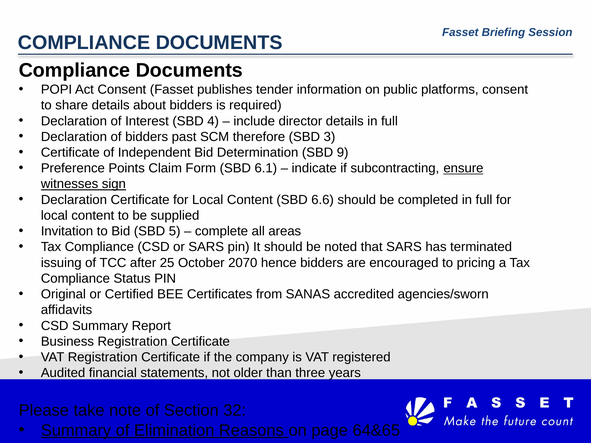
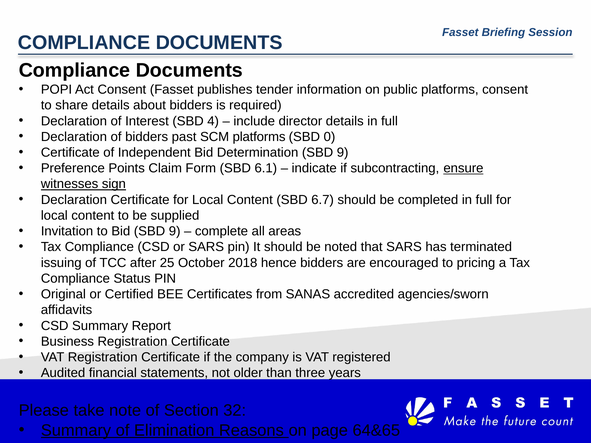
SCM therefore: therefore -> platforms
3: 3 -> 0
6.6: 6.6 -> 6.7
Bid SBD 5: 5 -> 9
2070: 2070 -> 2018
